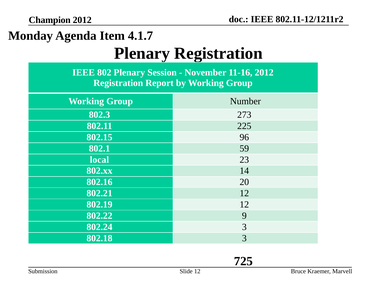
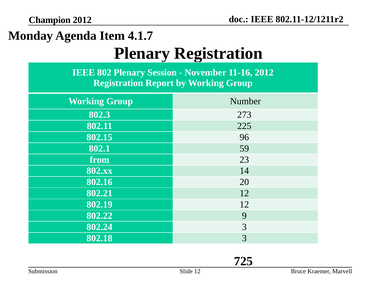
local: local -> from
